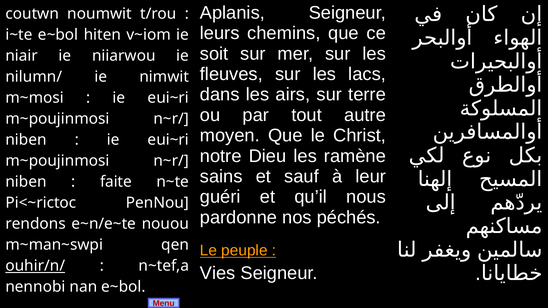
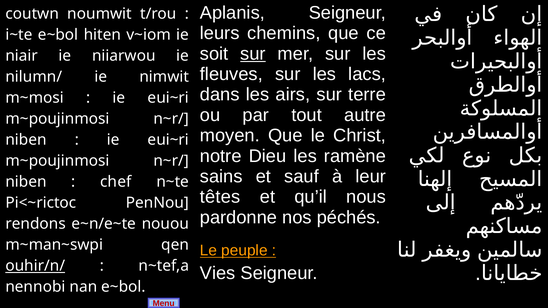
sur at (253, 54) underline: none -> present
faite: faite -> chef
guéri: guéri -> têtes
